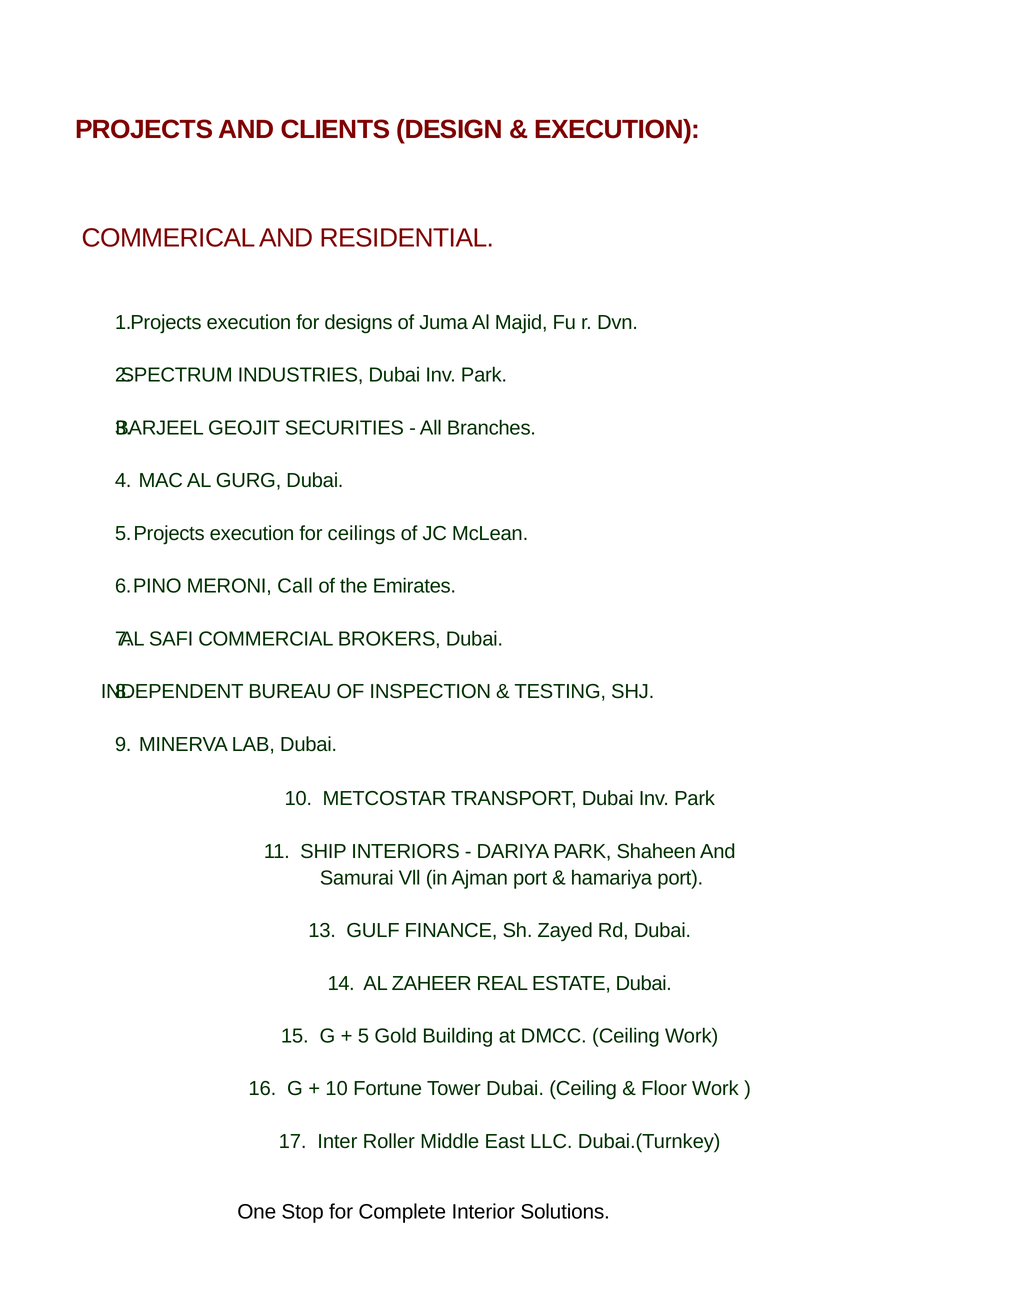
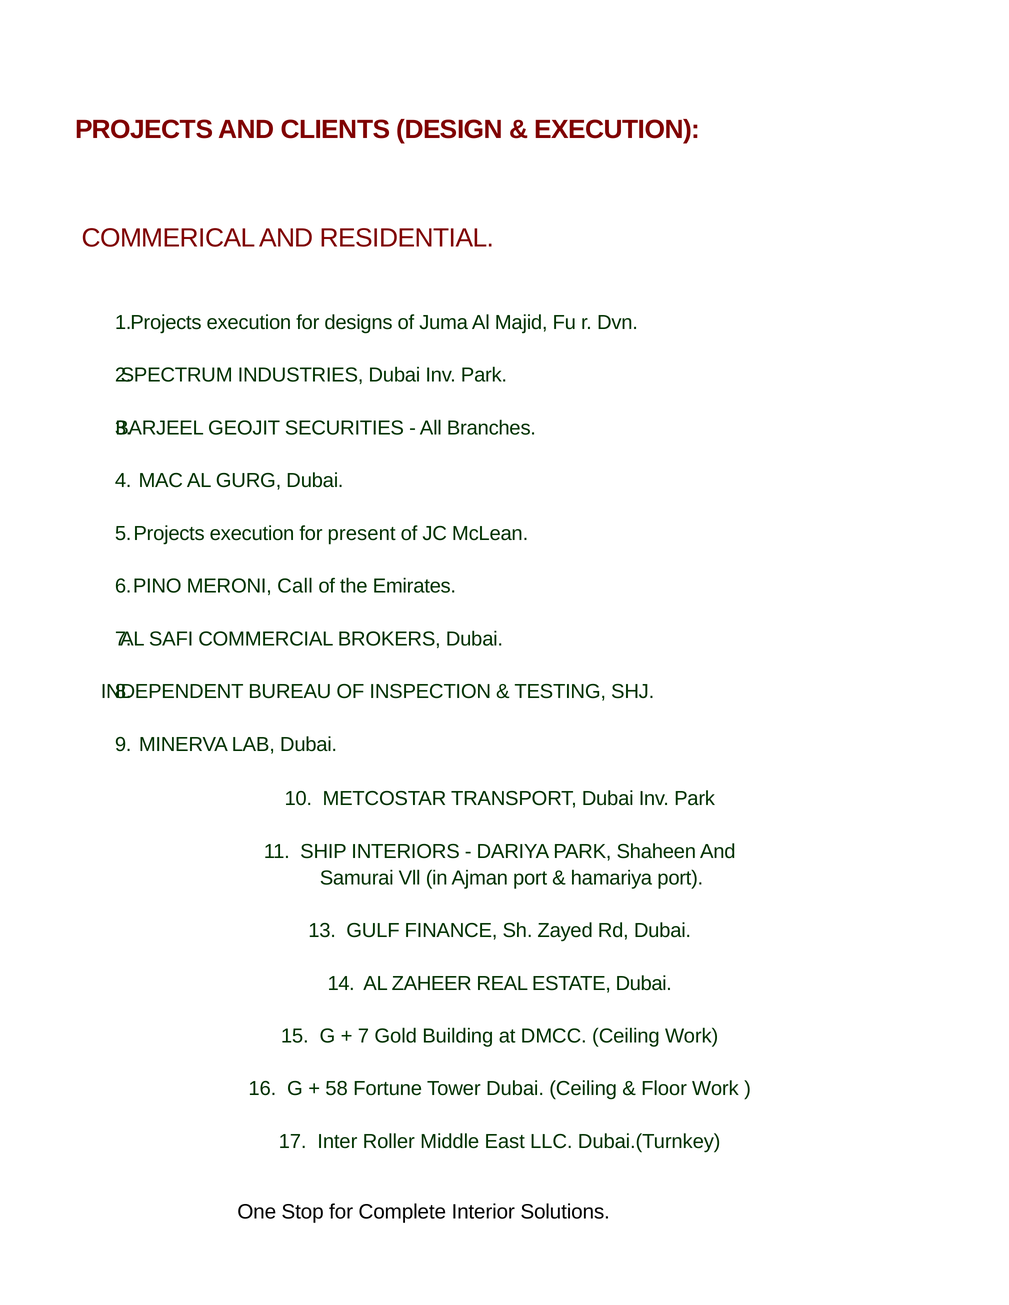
ceilings: ceilings -> present
5 at (363, 1037): 5 -> 7
10 at (337, 1089): 10 -> 58
